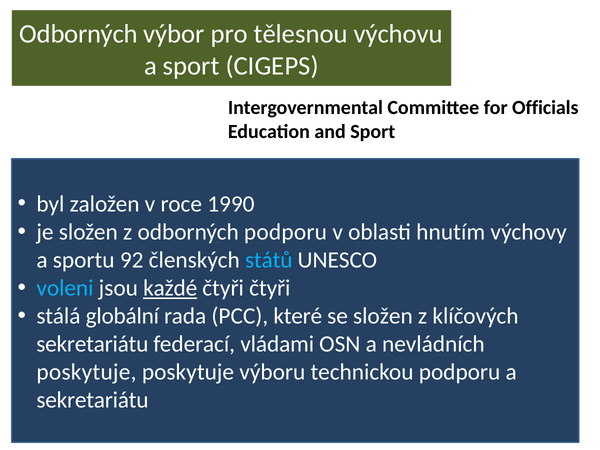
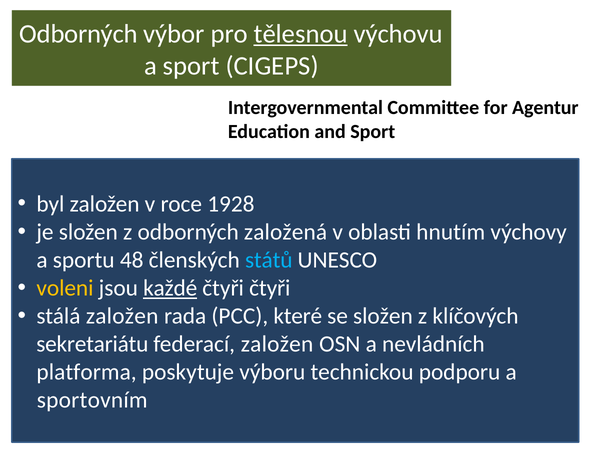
tělesnou underline: none -> present
Officials: Officials -> Agentur
1990: 1990 -> 1928
odborných podporu: podporu -> založená
92: 92 -> 48
voleni colour: light blue -> yellow
stálá globální: globální -> založen
federací vládami: vládami -> založen
poskytuje at (86, 372): poskytuje -> platforma
sekretariátu at (92, 400): sekretariátu -> sportovním
